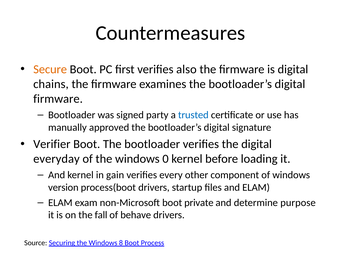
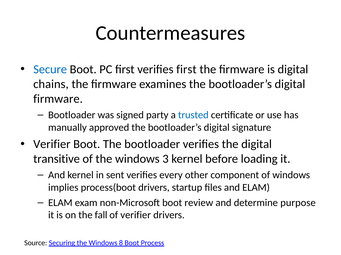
Secure colour: orange -> blue
verifies also: also -> first
everyday: everyday -> transitive
0: 0 -> 3
gain: gain -> sent
version: version -> implies
private: private -> review
of behave: behave -> verifier
